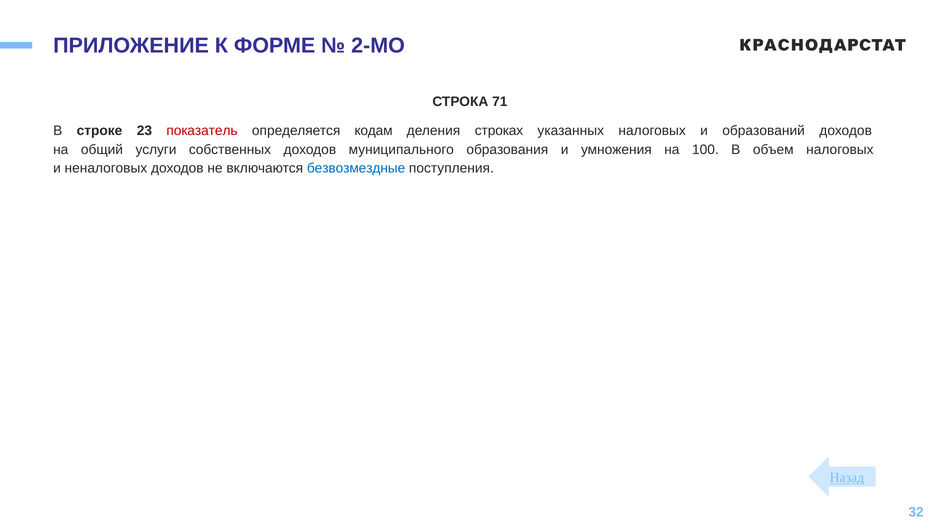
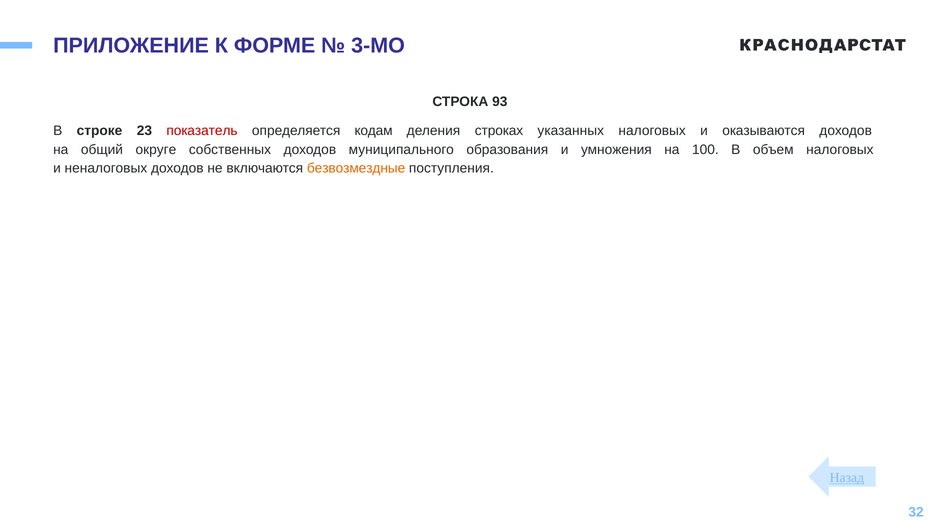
2-МО: 2-МО -> 3-МО
71: 71 -> 93
образований: образований -> оказываются
услуги: услуги -> округе
безвозмездные colour: blue -> orange
